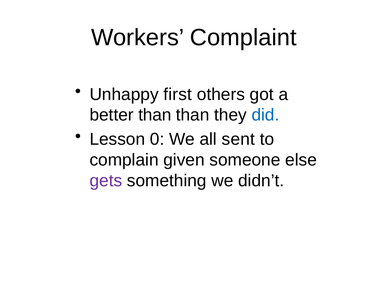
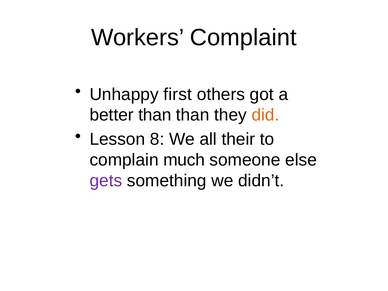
did colour: blue -> orange
0: 0 -> 8
sent: sent -> their
given: given -> much
